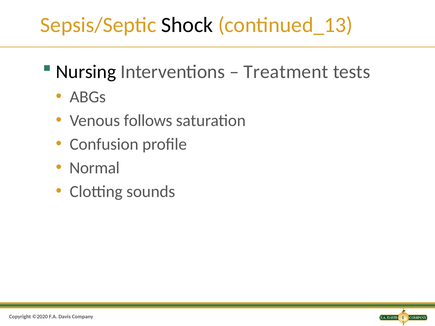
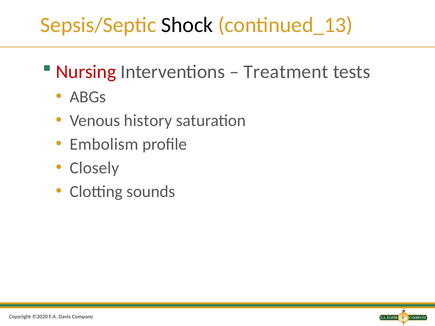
Nursing colour: black -> red
follows: follows -> history
Confusion: Confusion -> Embolism
Normal: Normal -> Closely
